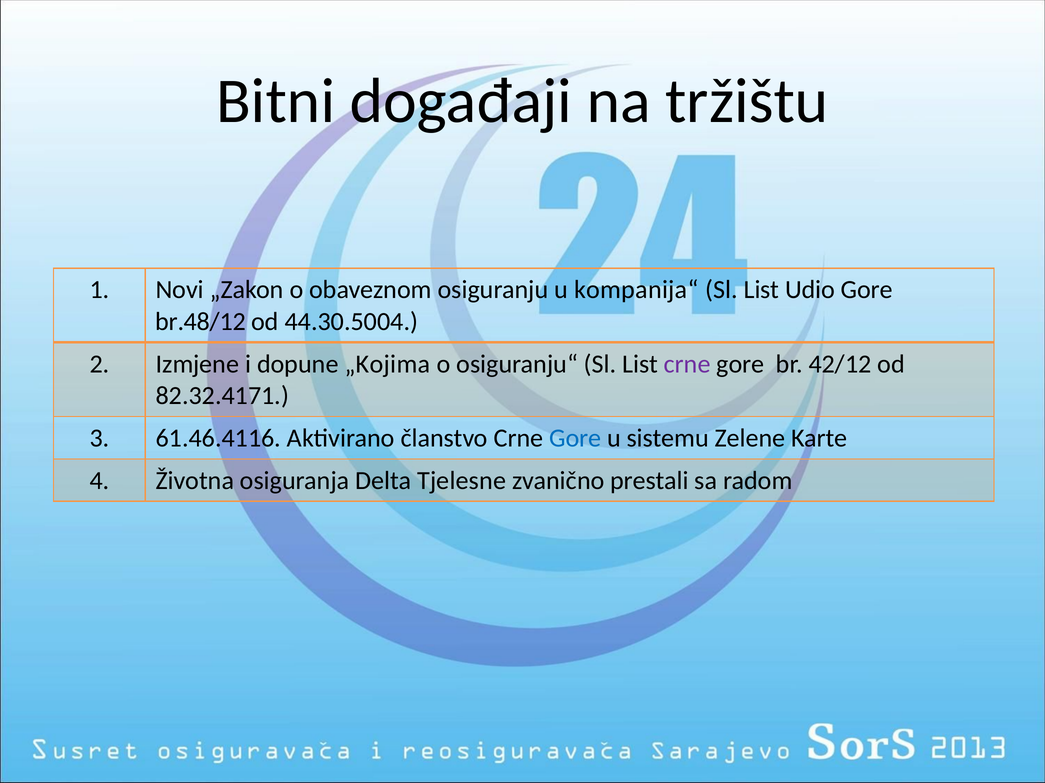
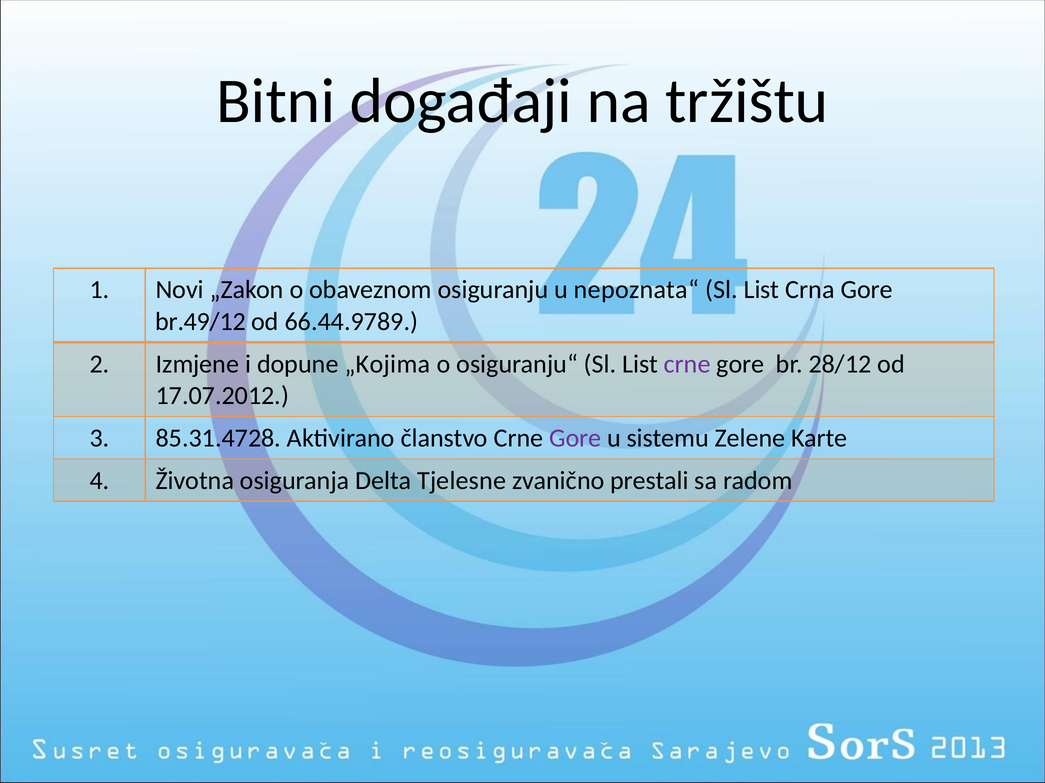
kompanija“: kompanija“ -> nepoznata“
Udio: Udio -> Crna
br.48/12: br.48/12 -> br.49/12
44.30.5004: 44.30.5004 -> 66.44.9789
42/12: 42/12 -> 28/12
82.32.4171: 82.32.4171 -> 17.07.2012
61.46.4116: 61.46.4116 -> 85.31.4728
Gore at (575, 439) colour: blue -> purple
